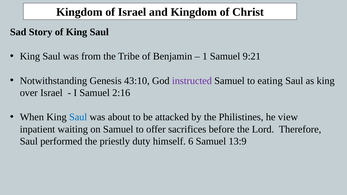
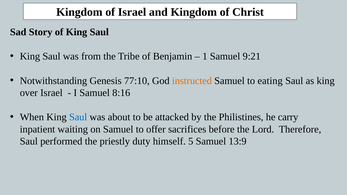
43:10: 43:10 -> 77:10
instructed colour: purple -> orange
2:16: 2:16 -> 8:16
view: view -> carry
6: 6 -> 5
